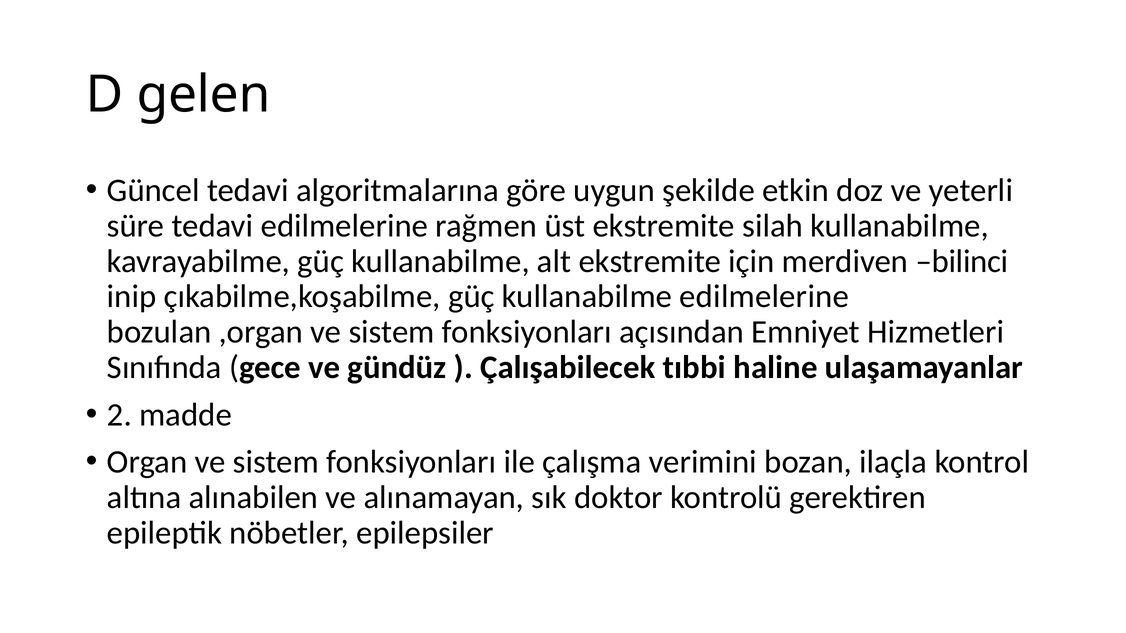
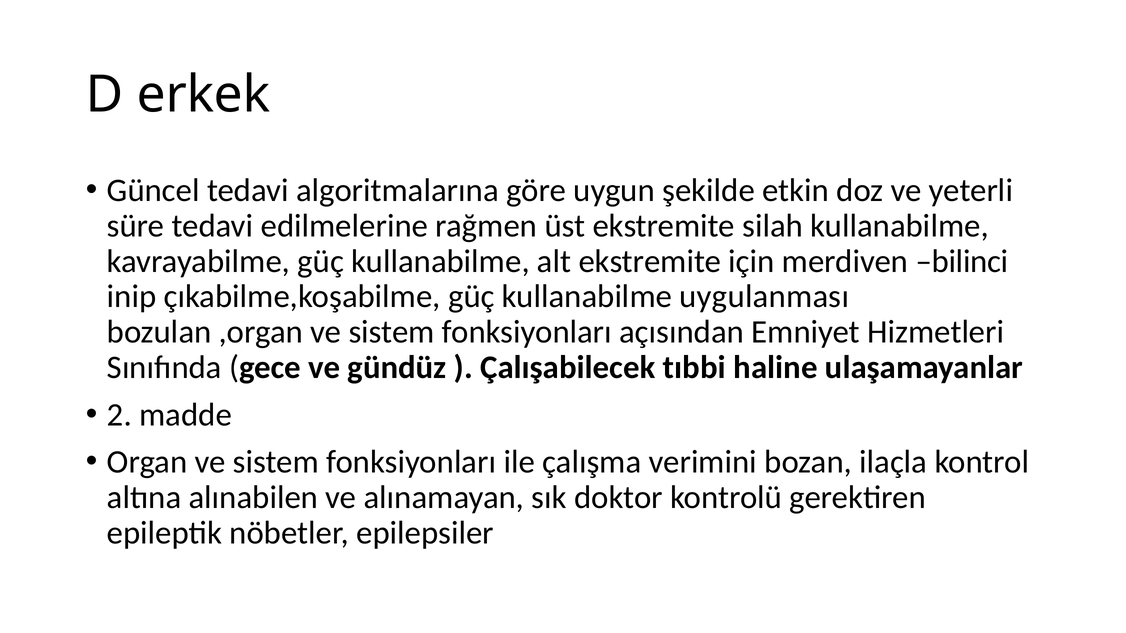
gelen: gelen -> erkek
kullanabilme edilmelerine: edilmelerine -> uygulanması
